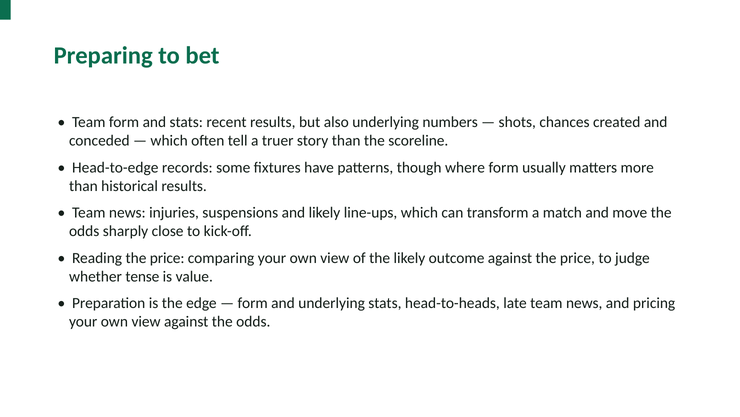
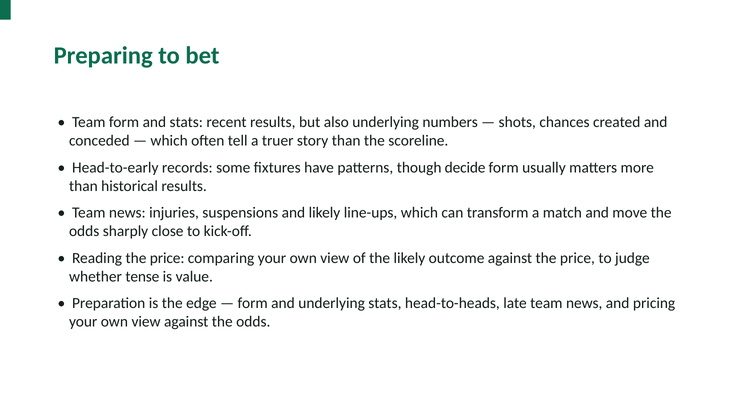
Head-to-edge: Head-to-edge -> Head-to-early
where: where -> decide
